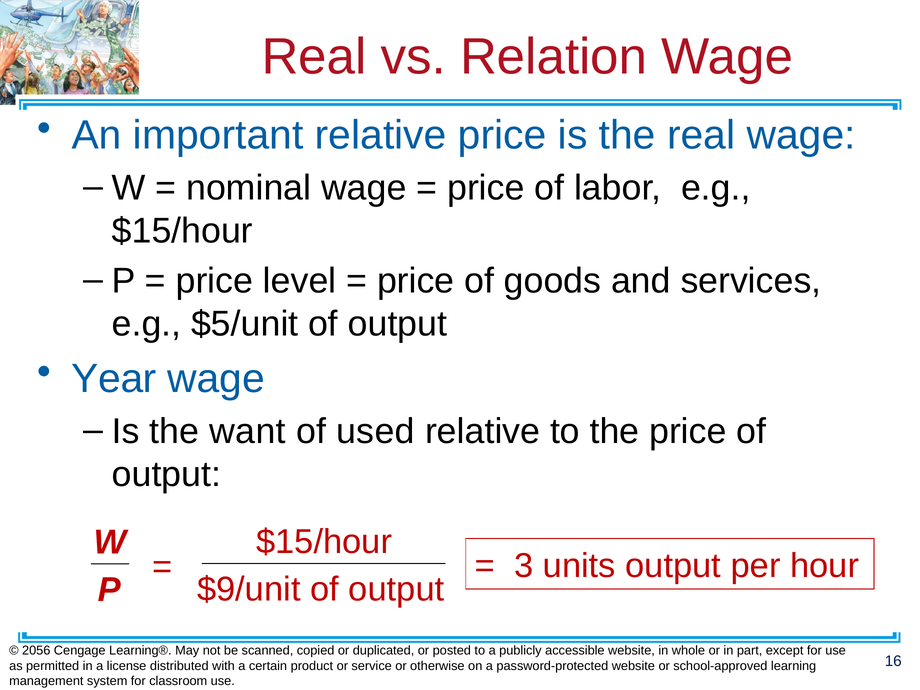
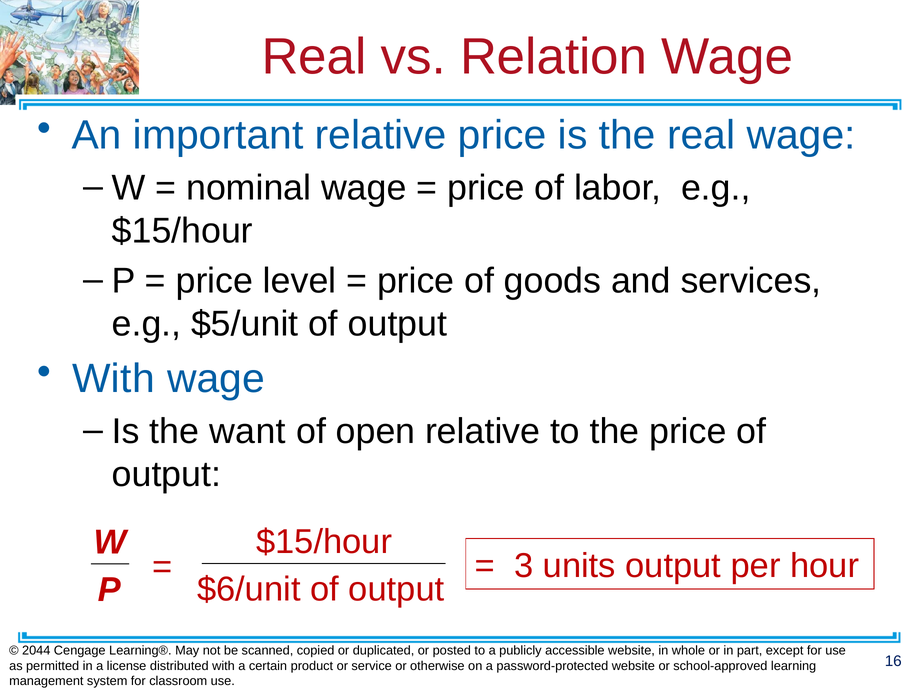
Year at (114, 379): Year -> With
used: used -> open
$9/unit: $9/unit -> $6/unit
2056: 2056 -> 2044
